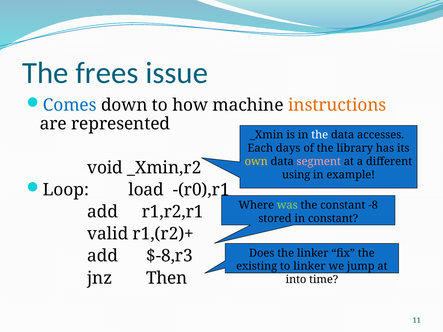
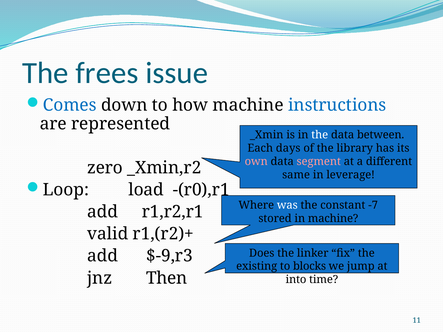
instructions colour: orange -> blue
accesses: accesses -> between
own colour: yellow -> pink
void: void -> zero
using: using -> same
example: example -> leverage
was colour: light green -> white
-8: -8 -> -7
in constant: constant -> machine
$-8,r3: $-8,r3 -> $-9,r3
to linker: linker -> blocks
